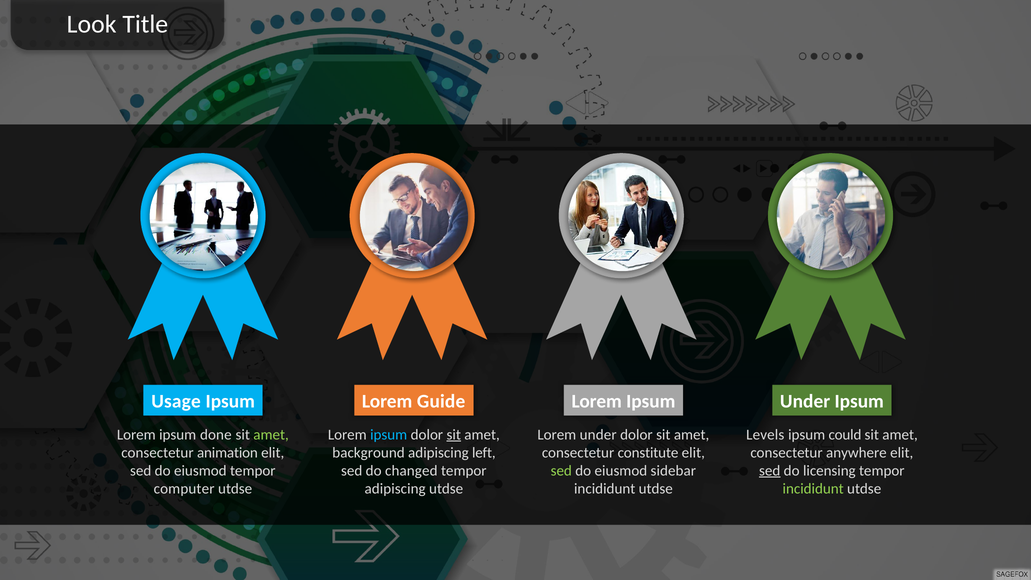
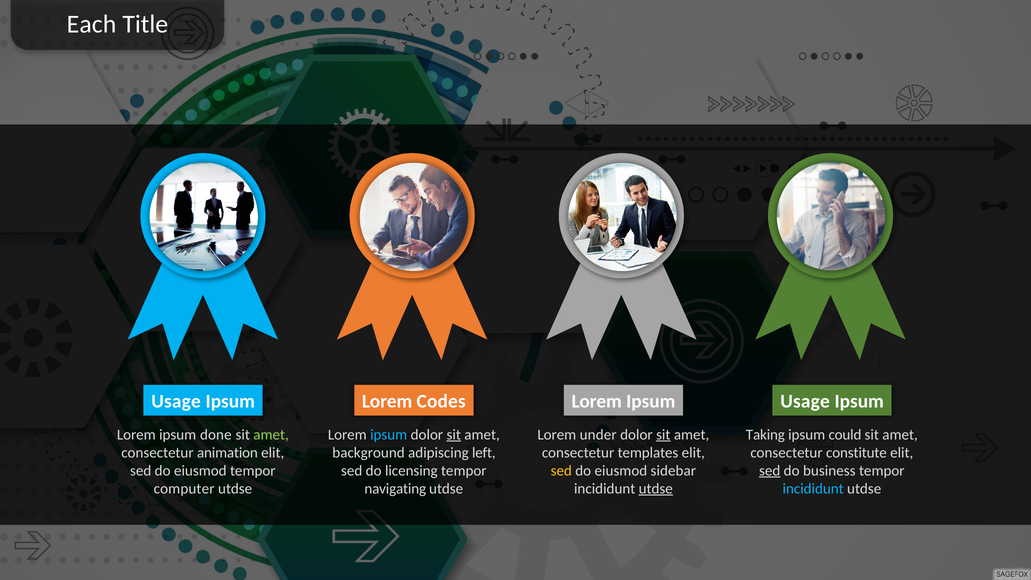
Look: Look -> Each
Guide: Guide -> Codes
Under at (805, 401): Under -> Usage
sit at (663, 435) underline: none -> present
Levels: Levels -> Taking
constitute: constitute -> templates
anywhere: anywhere -> constitute
changed: changed -> licensing
sed at (561, 471) colour: light green -> yellow
licensing: licensing -> business
adipiscing at (395, 489): adipiscing -> navigating
utdse at (656, 489) underline: none -> present
incididunt at (813, 489) colour: light green -> light blue
